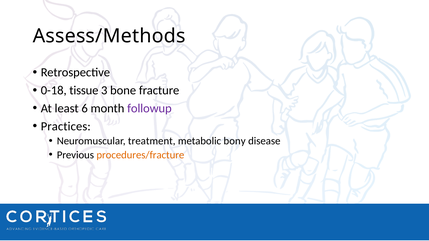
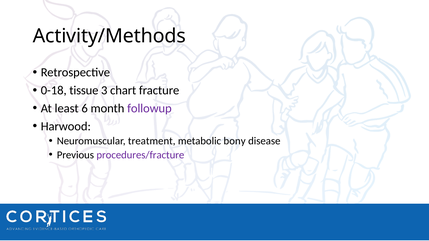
Assess/Methods: Assess/Methods -> Activity/Methods
bone: bone -> chart
Practices: Practices -> Harwood
procedures/fracture colour: orange -> purple
